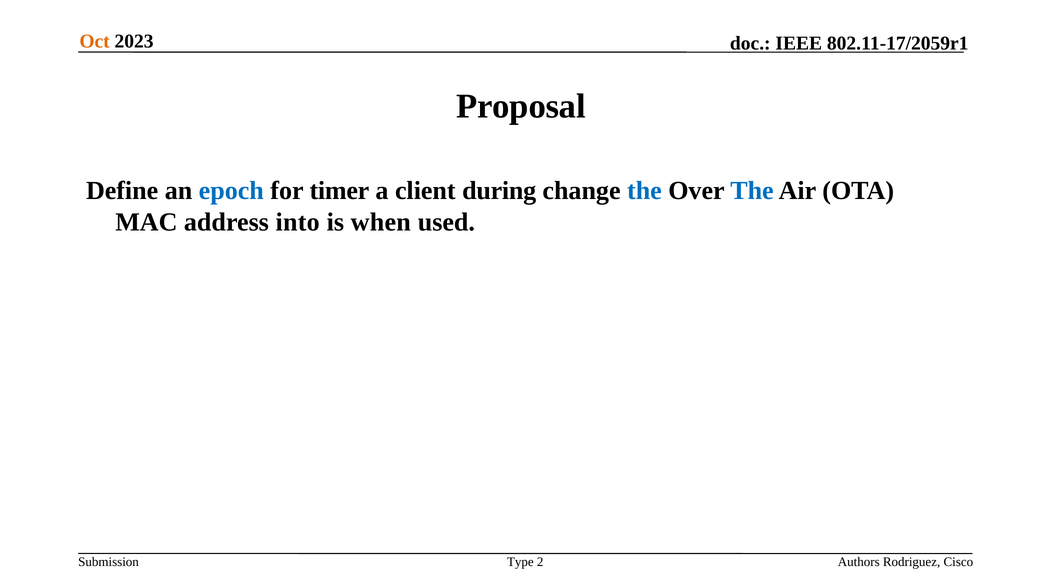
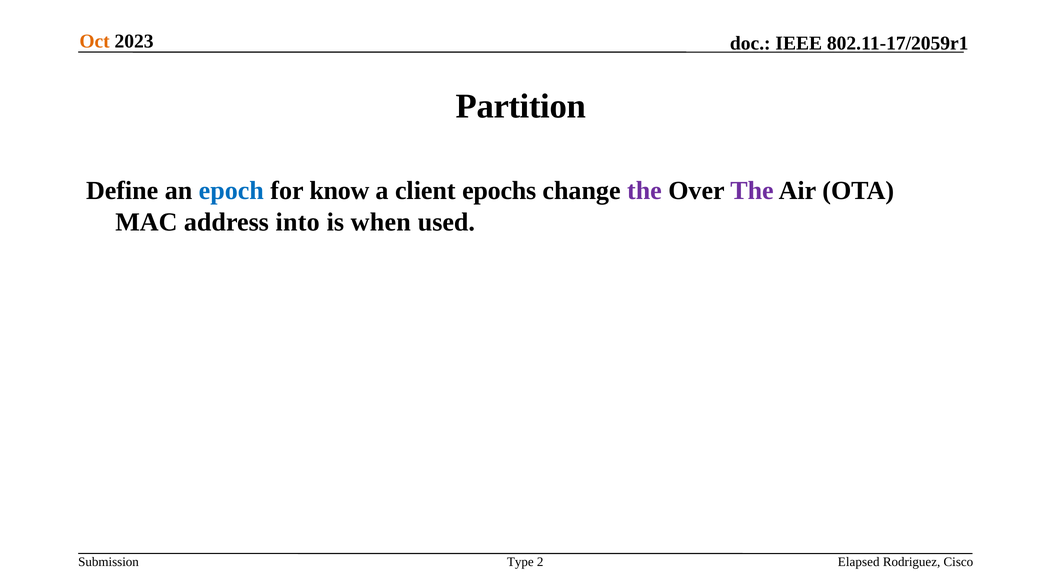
Proposal: Proposal -> Partition
timer: timer -> know
during: during -> epochs
the at (644, 191) colour: blue -> purple
The at (752, 191) colour: blue -> purple
Authors: Authors -> Elapsed
